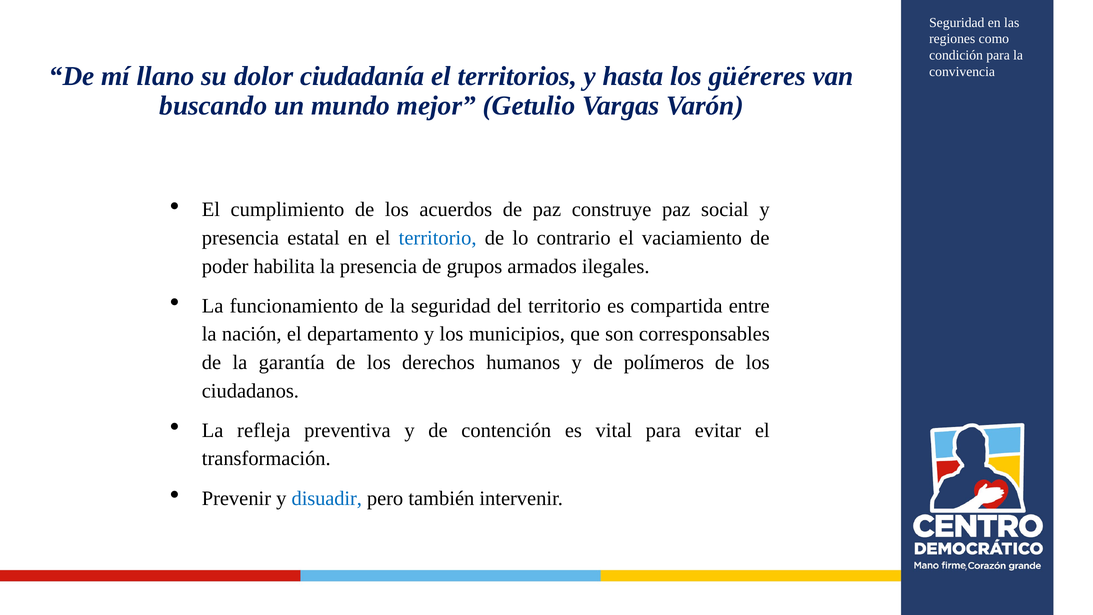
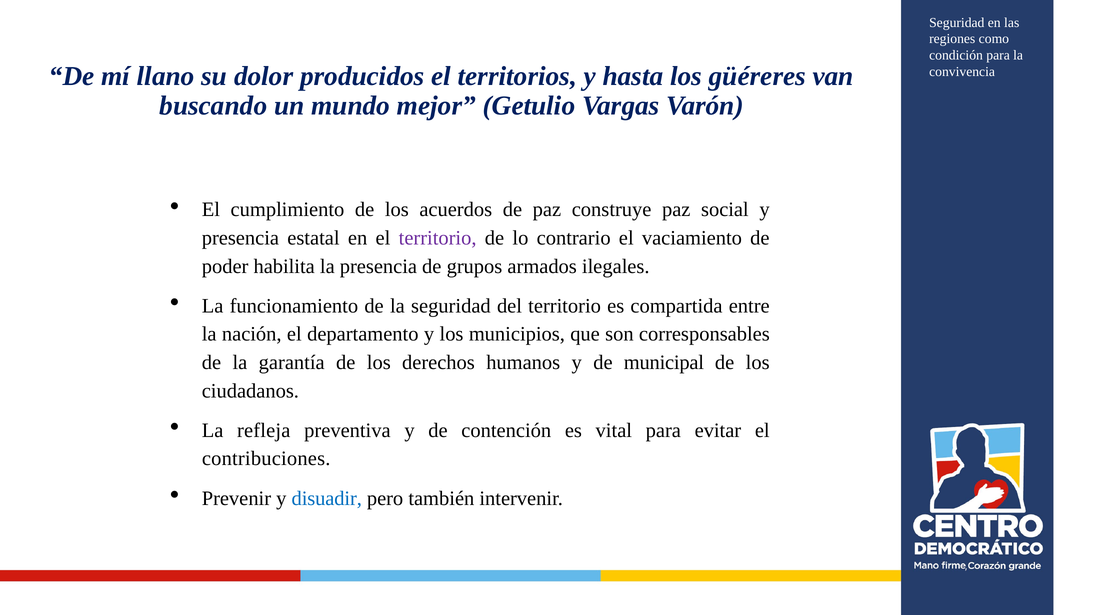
ciudadanía: ciudadanía -> producidos
territorio at (438, 238) colour: blue -> purple
polímeros: polímeros -> municipal
transformación: transformación -> contribuciones
